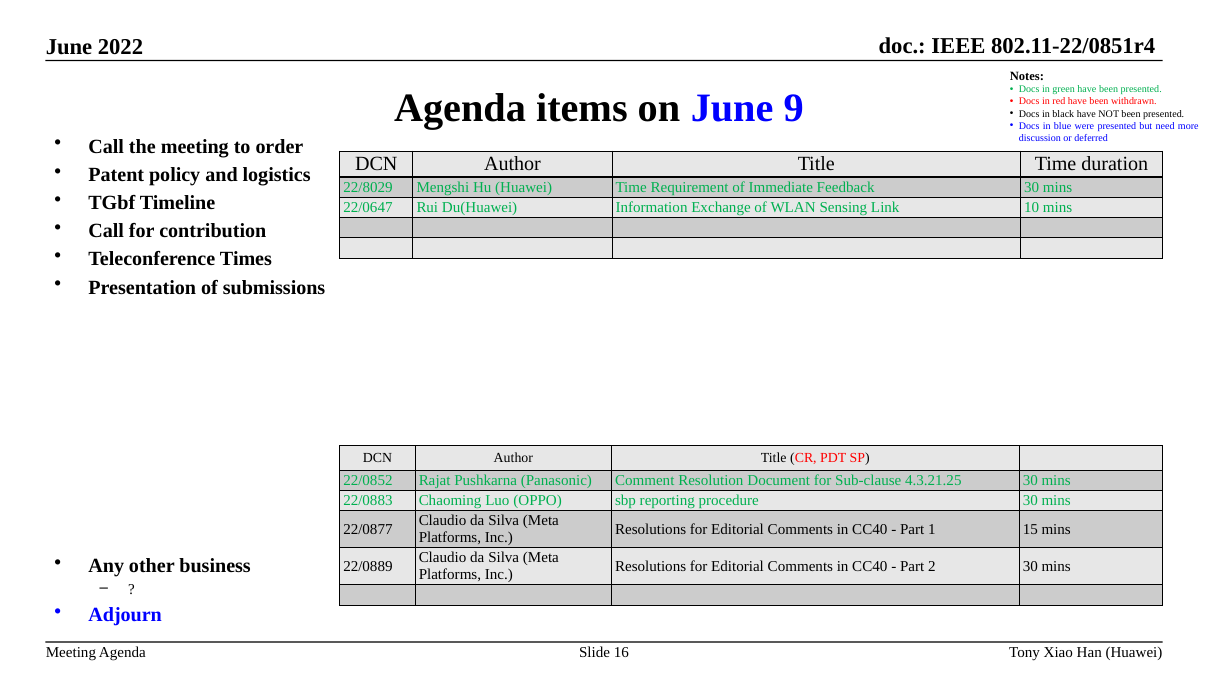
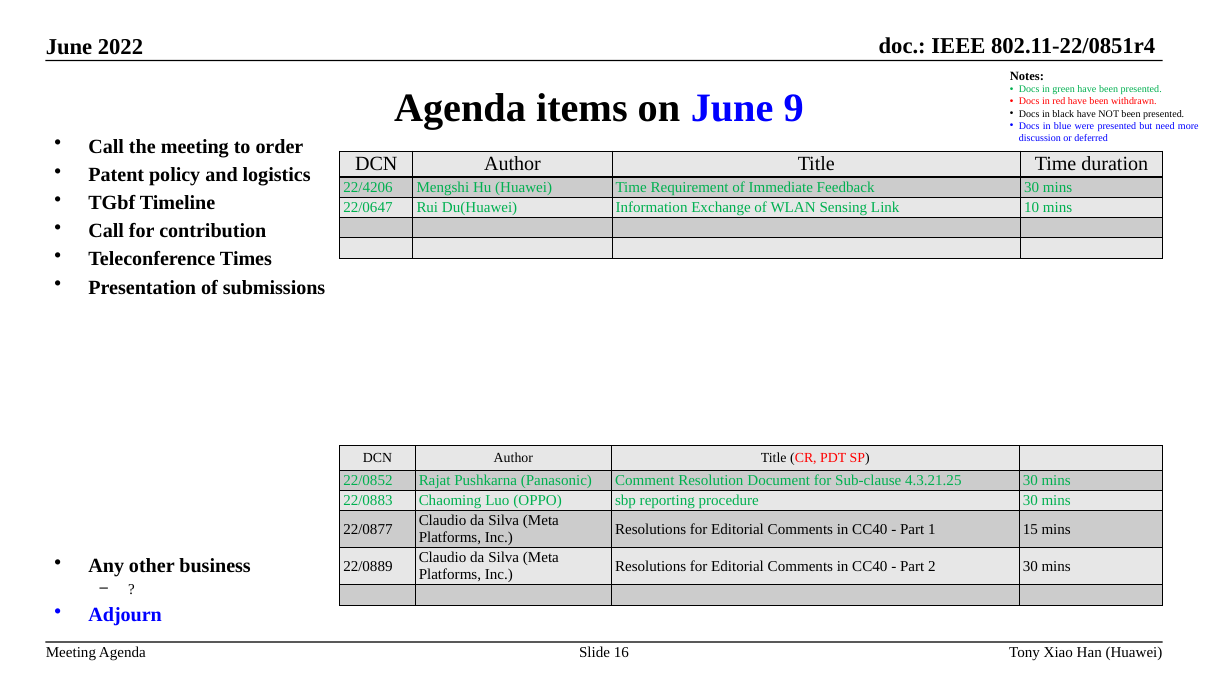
22/8029: 22/8029 -> 22/4206
